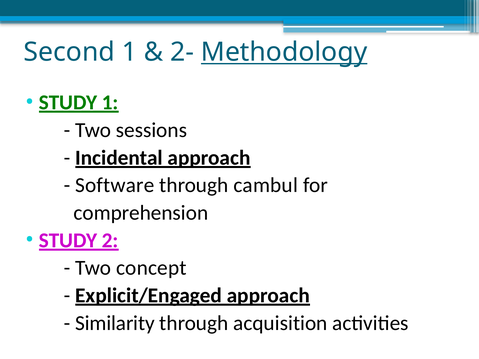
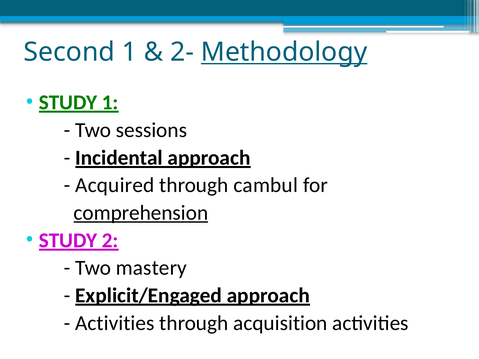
Software: Software -> Acquired
comprehension underline: none -> present
concept: concept -> mastery
Similarity at (115, 323): Similarity -> Activities
